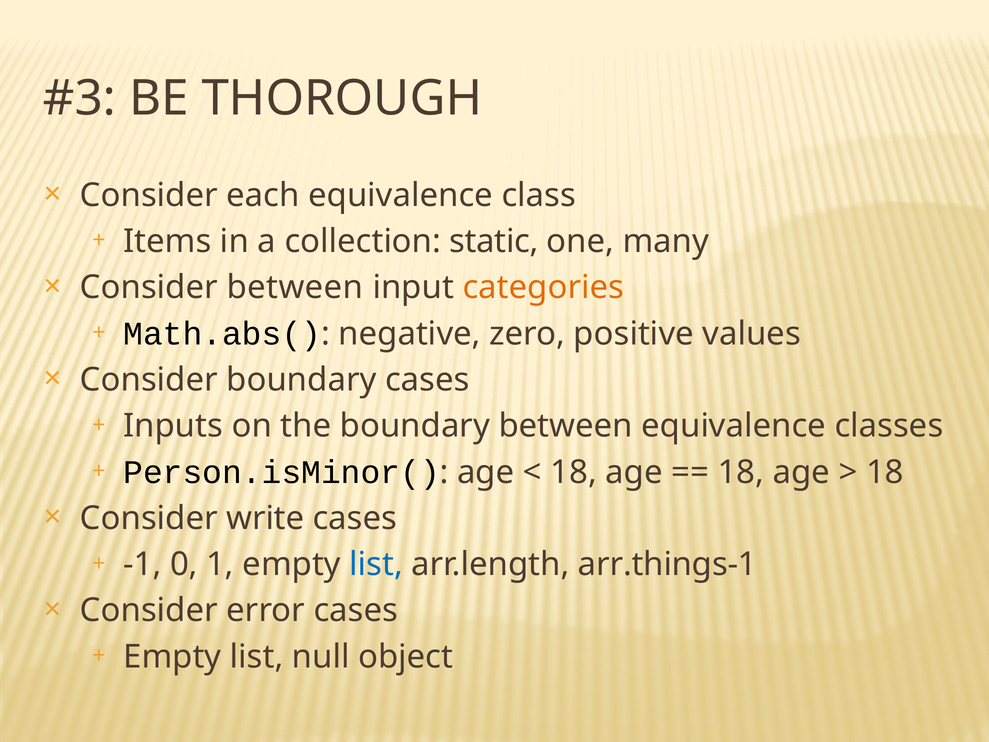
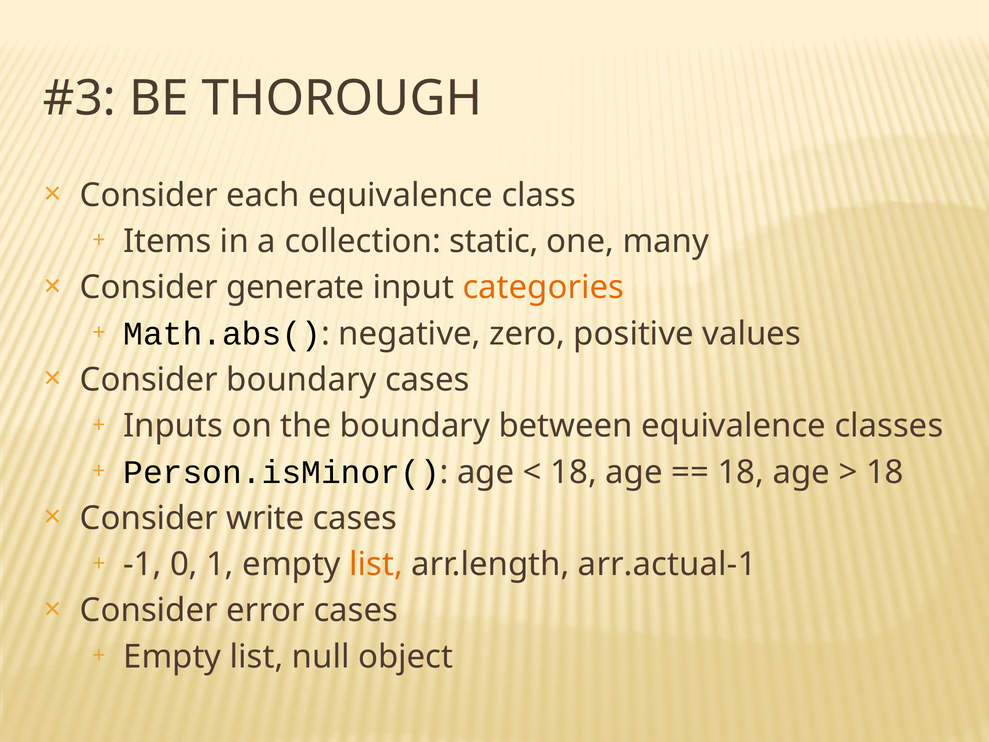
Consider between: between -> generate
list at (376, 564) colour: blue -> orange
arr.things-1: arr.things-1 -> arr.actual-1
